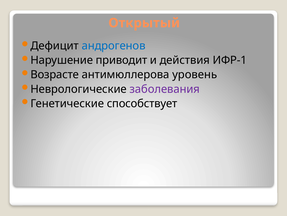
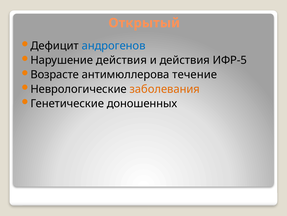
Нарушение приводит: приводит -> действия
ИФР-1: ИФР-1 -> ИФР-5
уровень: уровень -> течение
заболевания colour: purple -> orange
способствует: способствует -> доношенных
